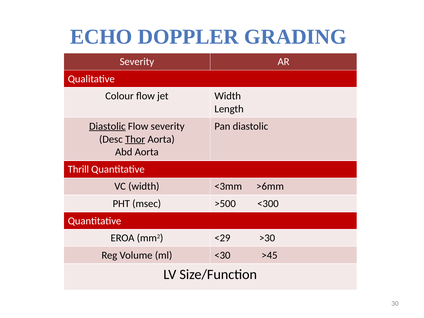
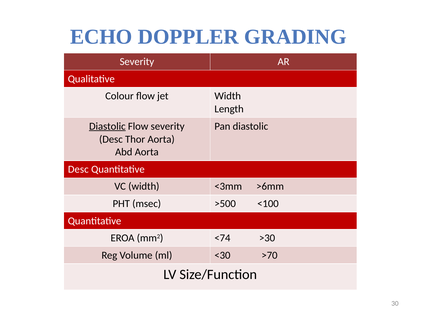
Thor underline: present -> none
Thrill at (78, 169): Thrill -> Desc
<300: <300 -> <100
<29: <29 -> <74
>45: >45 -> >70
